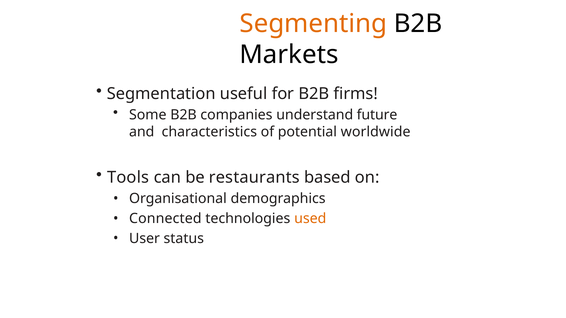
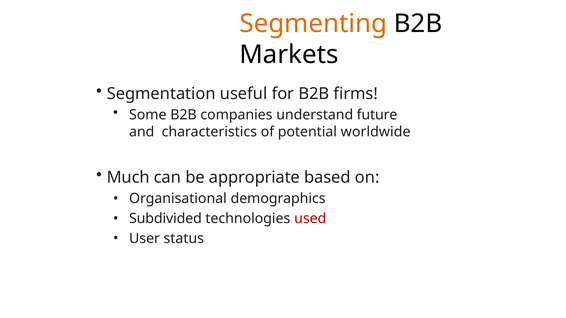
Tools: Tools -> Much
restaurants: restaurants -> appropriate
Connected: Connected -> Subdivided
used colour: orange -> red
